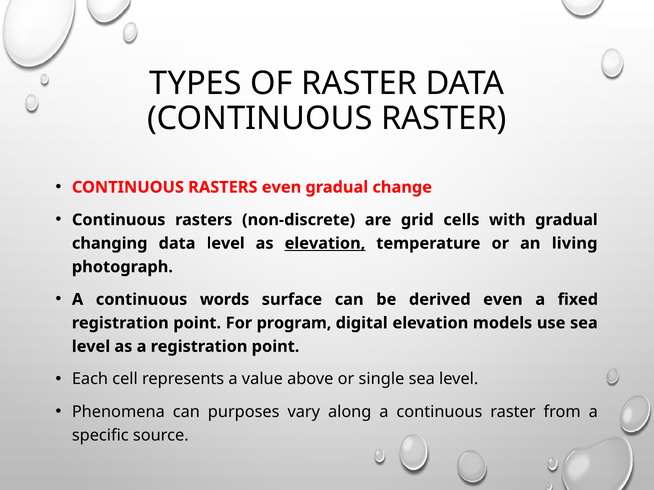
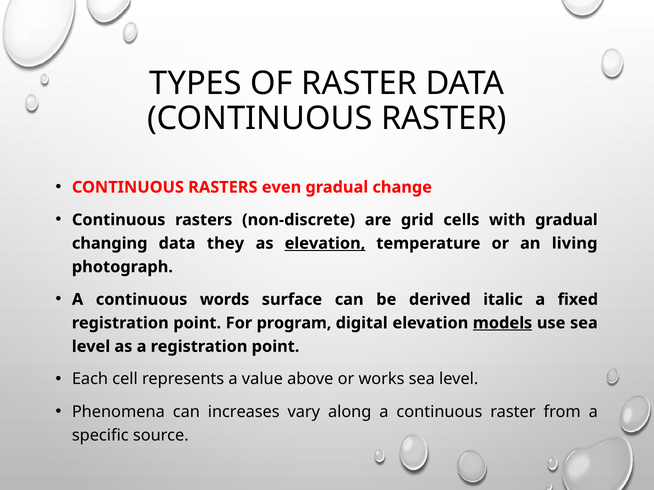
data level: level -> they
derived even: even -> italic
models underline: none -> present
single: single -> works
purposes: purposes -> increases
